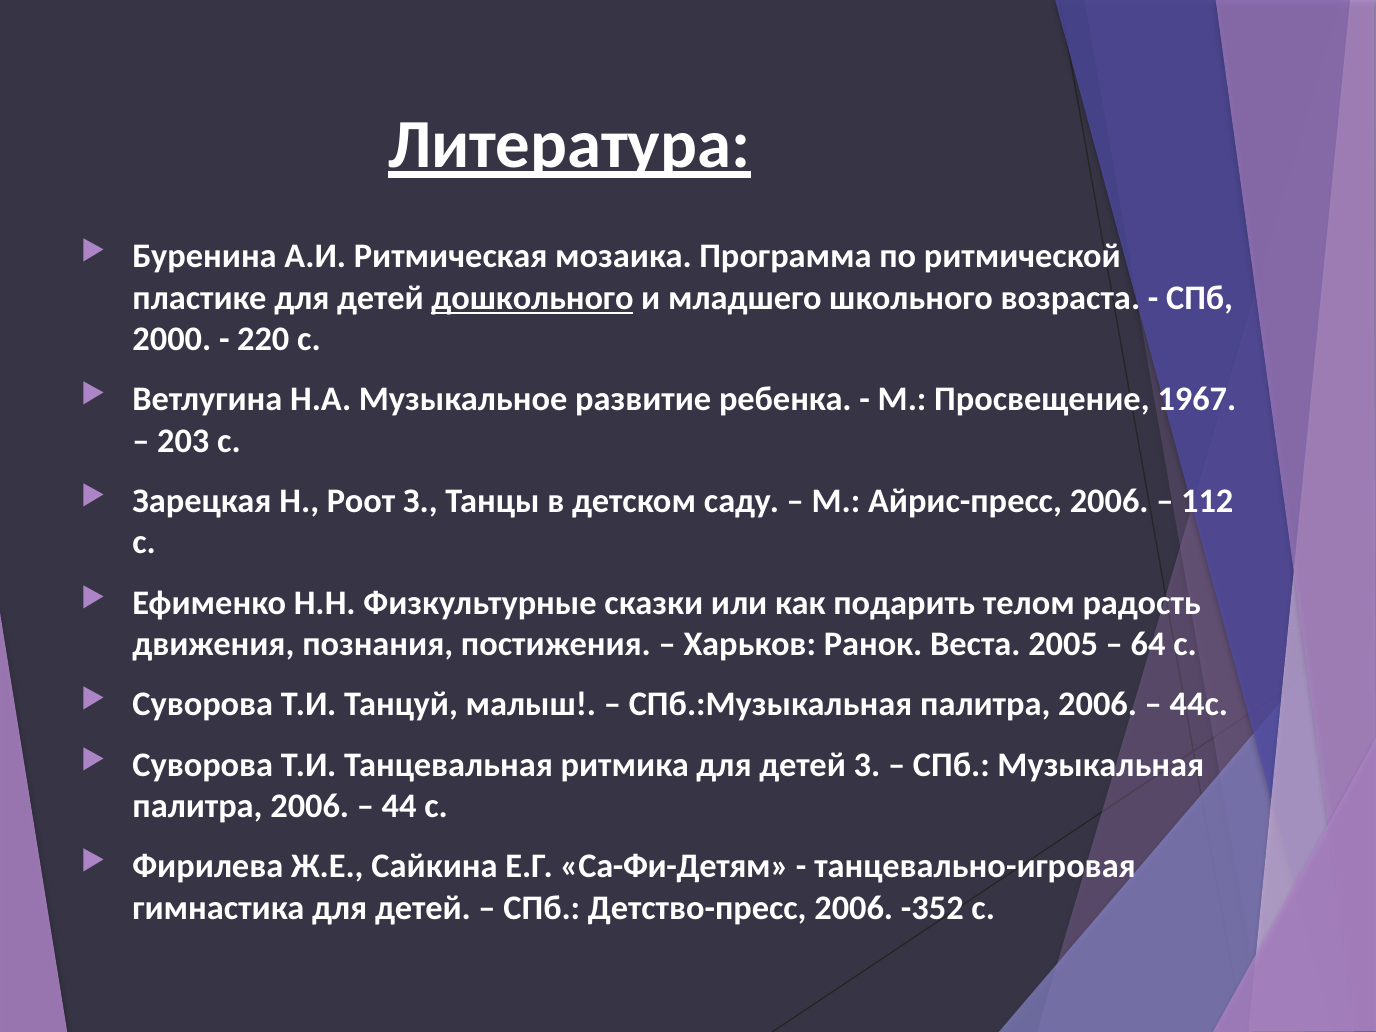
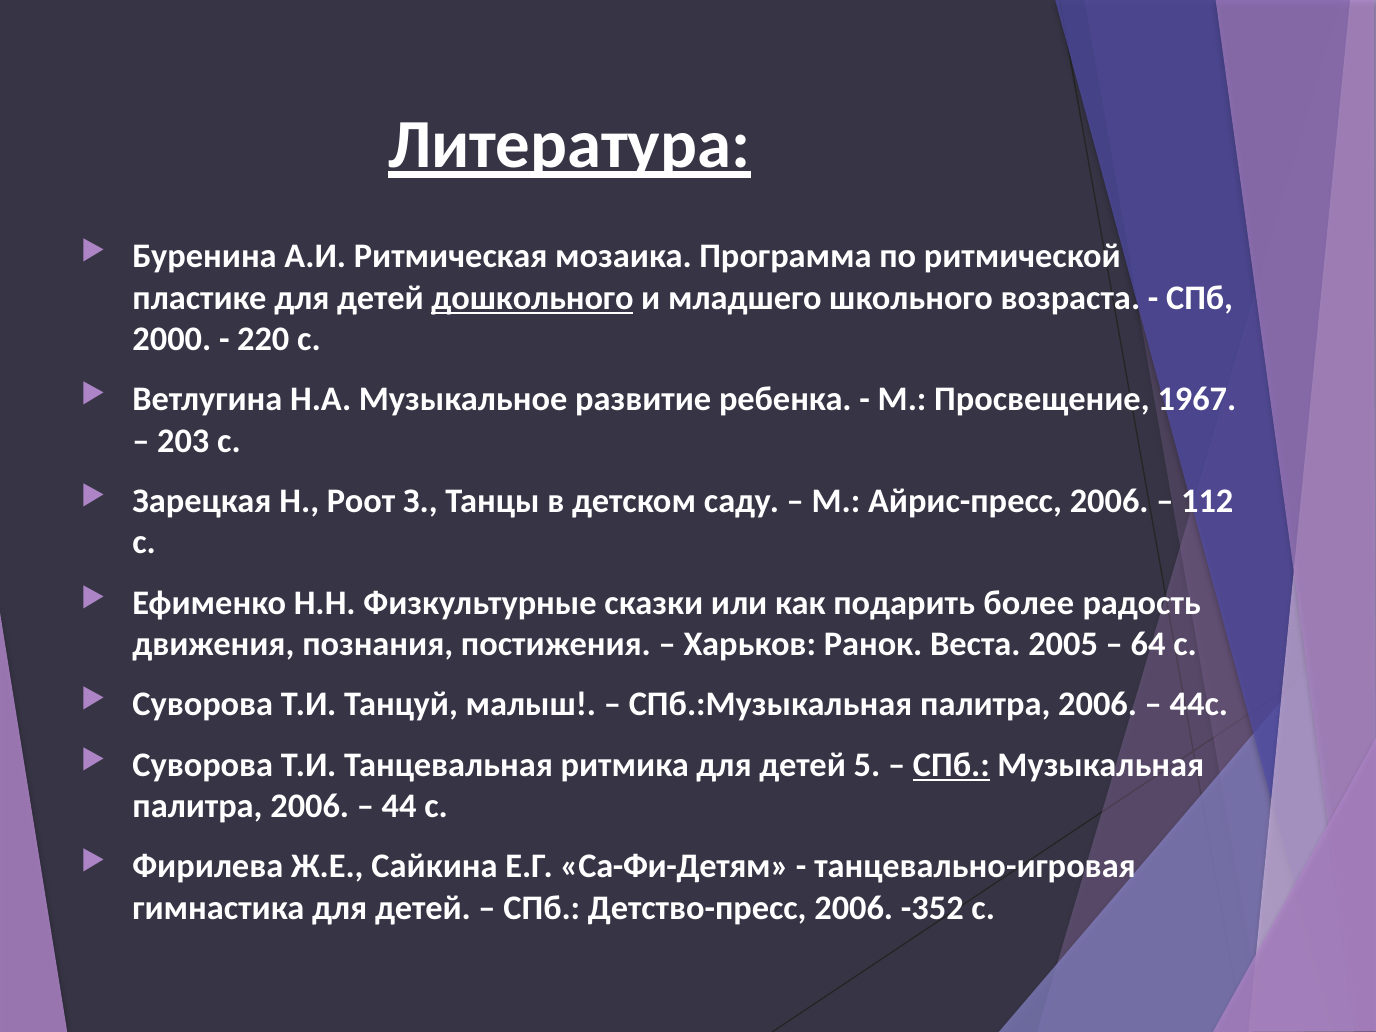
телом: телом -> более
3: 3 -> 5
СПб at (951, 765) underline: none -> present
